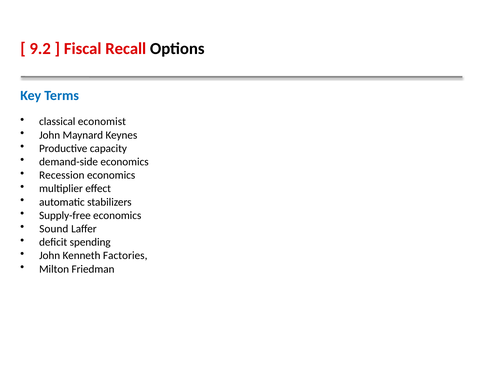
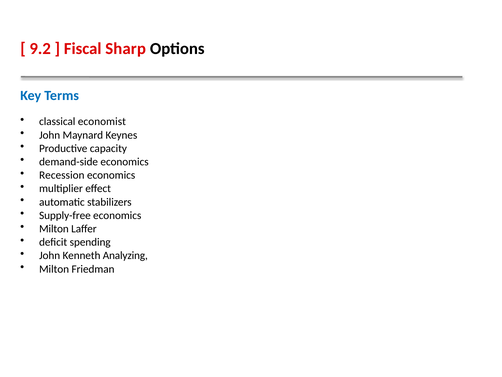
Recall: Recall -> Sharp
Sound at (54, 229): Sound -> Milton
Factories: Factories -> Analyzing
